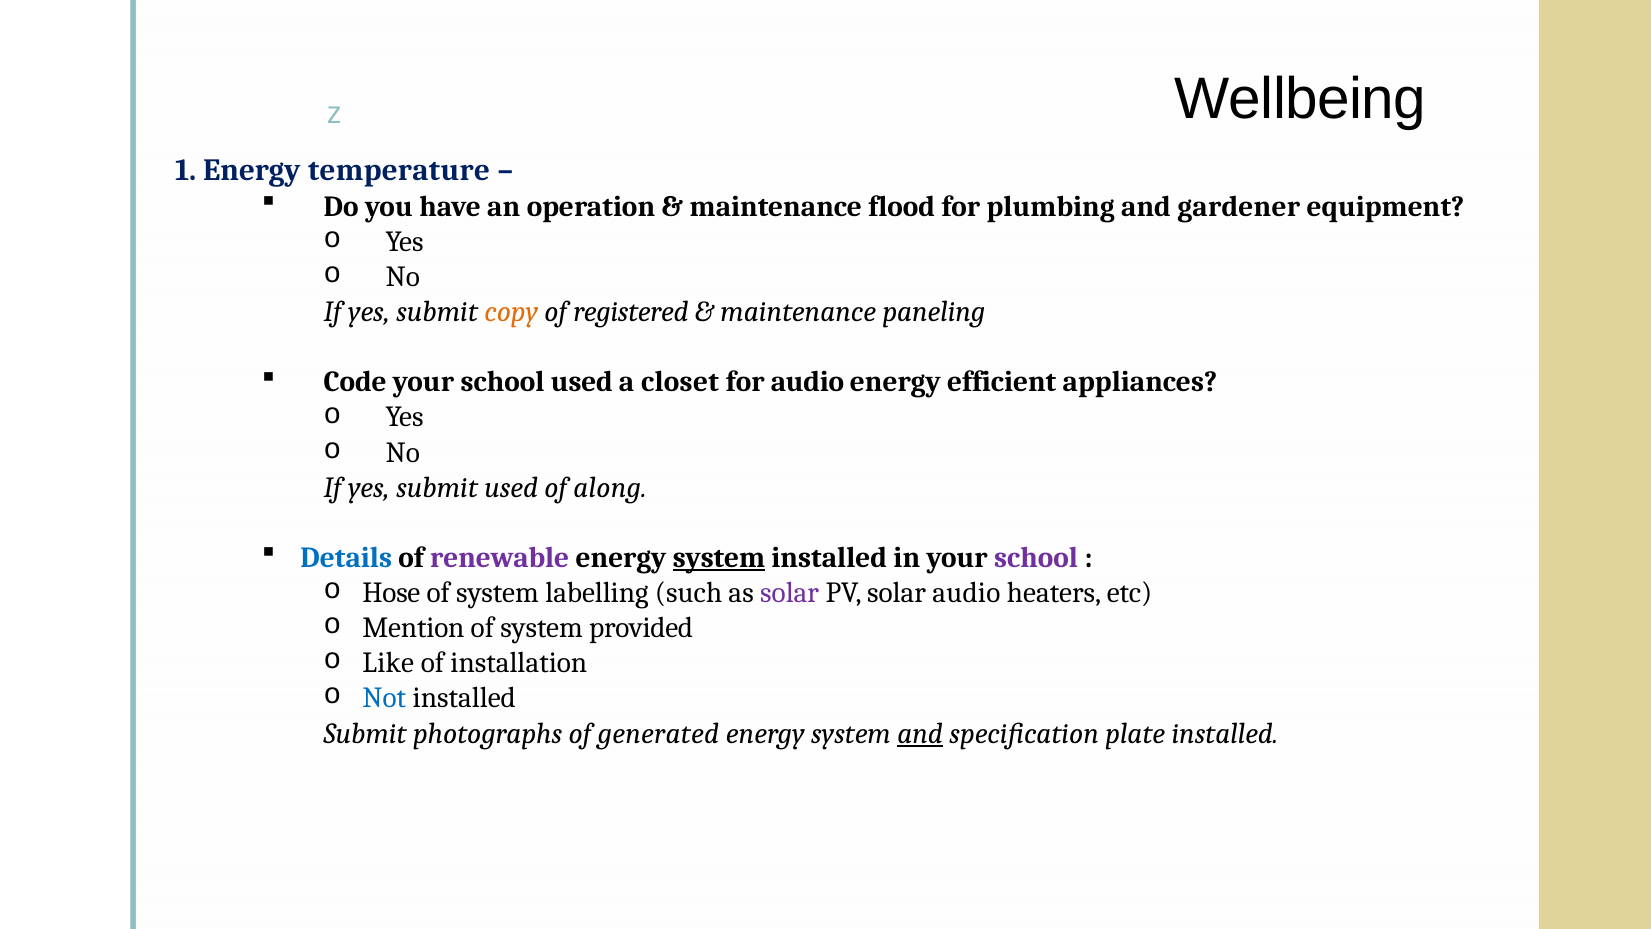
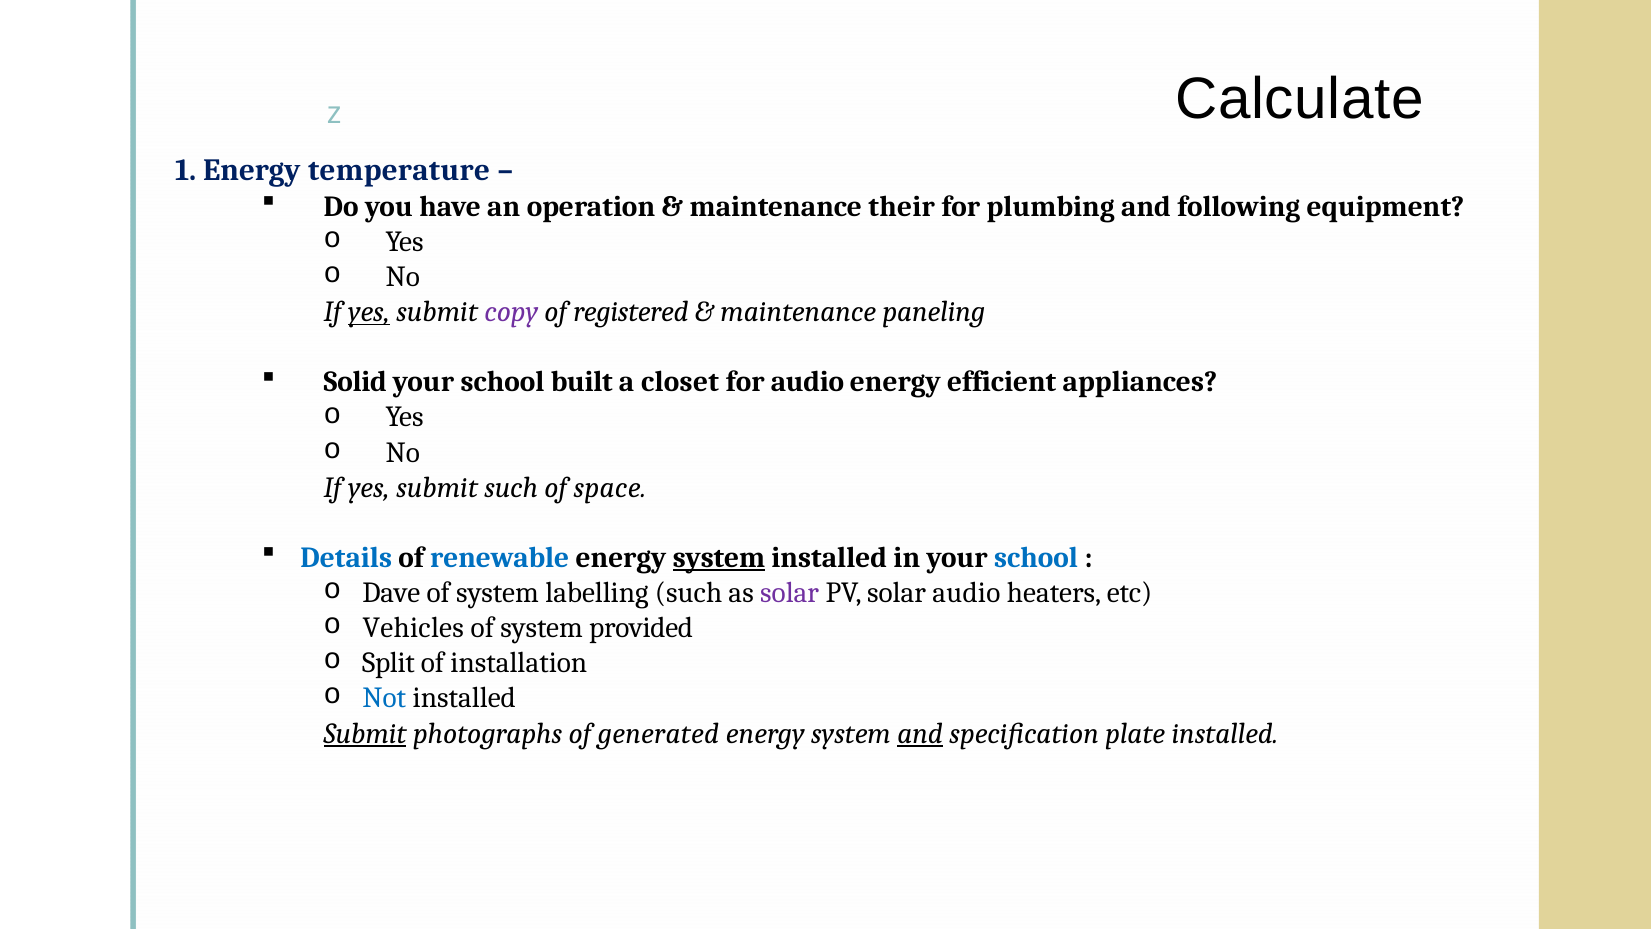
Wellbeing: Wellbeing -> Calculate
flood: flood -> their
gardener: gardener -> following
yes at (369, 312) underline: none -> present
copy colour: orange -> purple
Code: Code -> Solid
school used: used -> built
submit used: used -> such
along: along -> space
renewable colour: purple -> blue
school at (1036, 558) colour: purple -> blue
Hose: Hose -> Dave
Mention: Mention -> Vehicles
Like: Like -> Split
Submit at (365, 733) underline: none -> present
